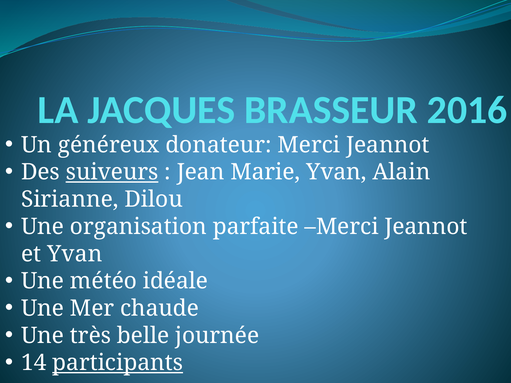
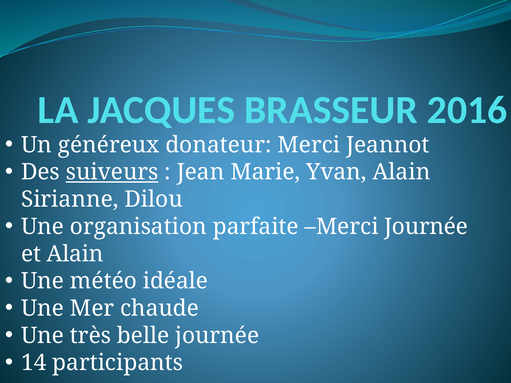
parfaite Merci Jeannot: Jeannot -> Journée
et Yvan: Yvan -> Alain
participants underline: present -> none
